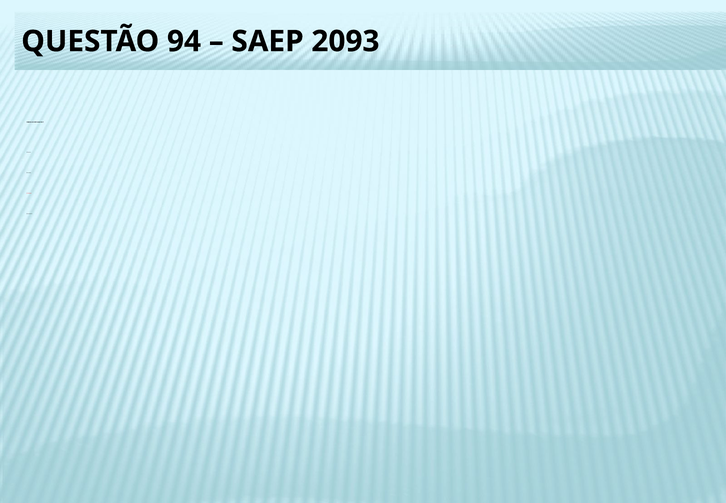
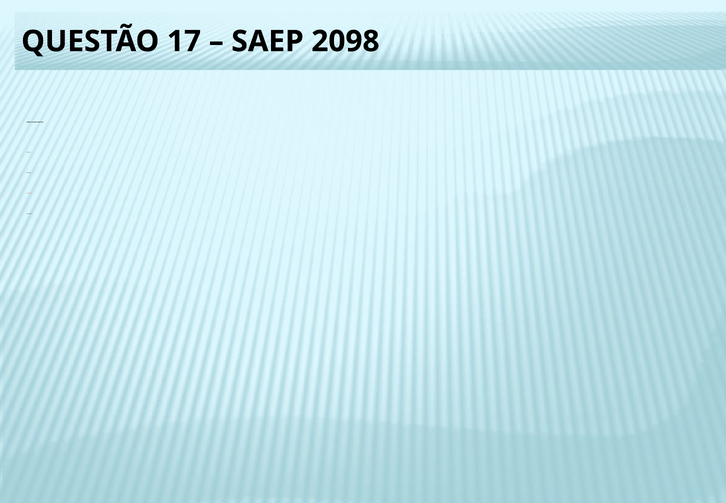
94: 94 -> 17
2093: 2093 -> 2098
